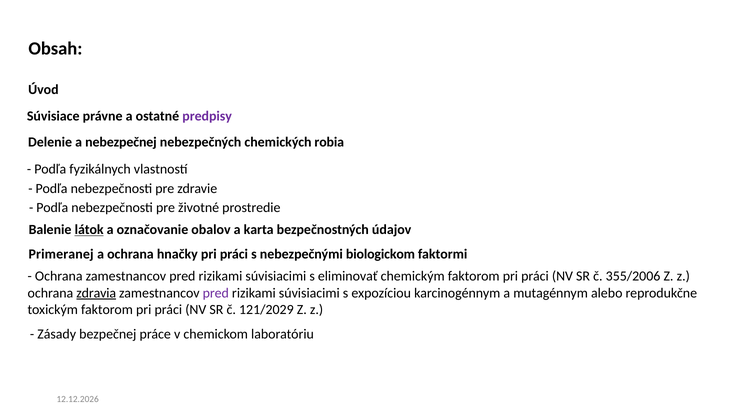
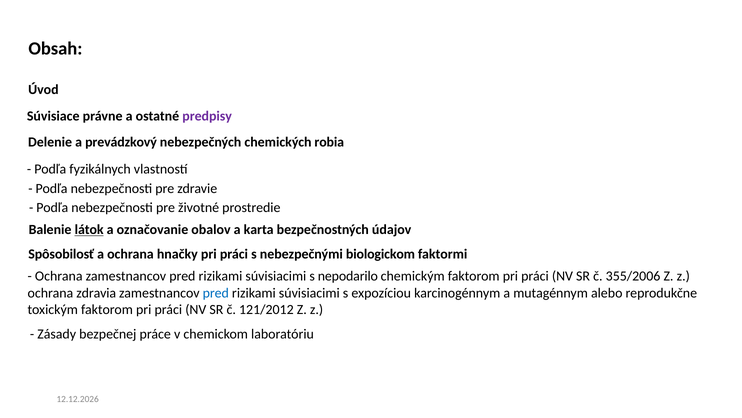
nebezpečnej: nebezpečnej -> prevádzkový
Primeranej: Primeranej -> Spôsobilosť
eliminovať: eliminovať -> nepodarilo
zdravia underline: present -> none
pred at (216, 293) colour: purple -> blue
121/2029: 121/2029 -> 121/2012
